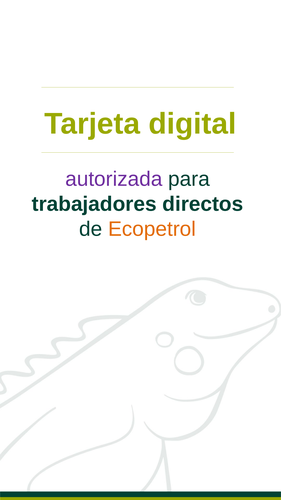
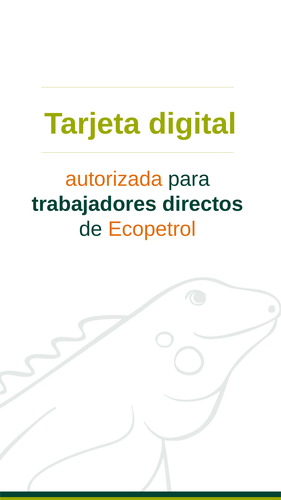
autorizada colour: purple -> orange
